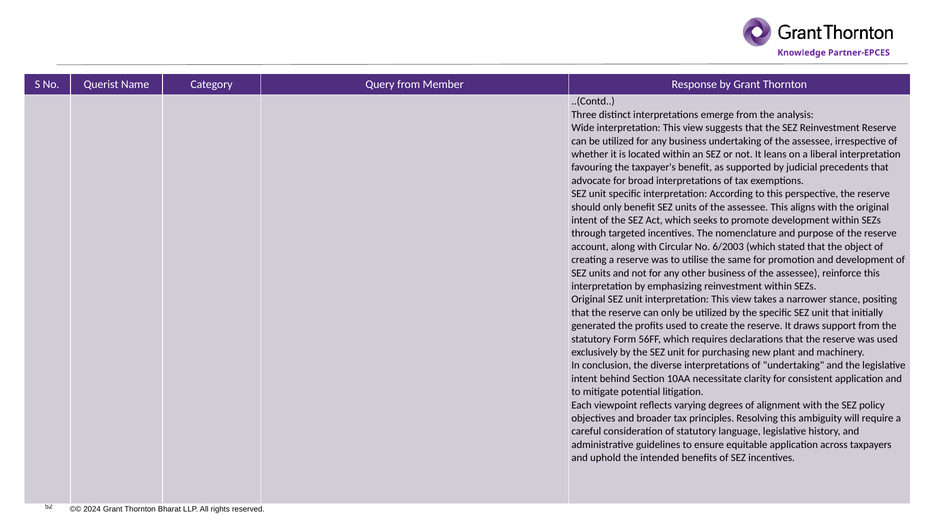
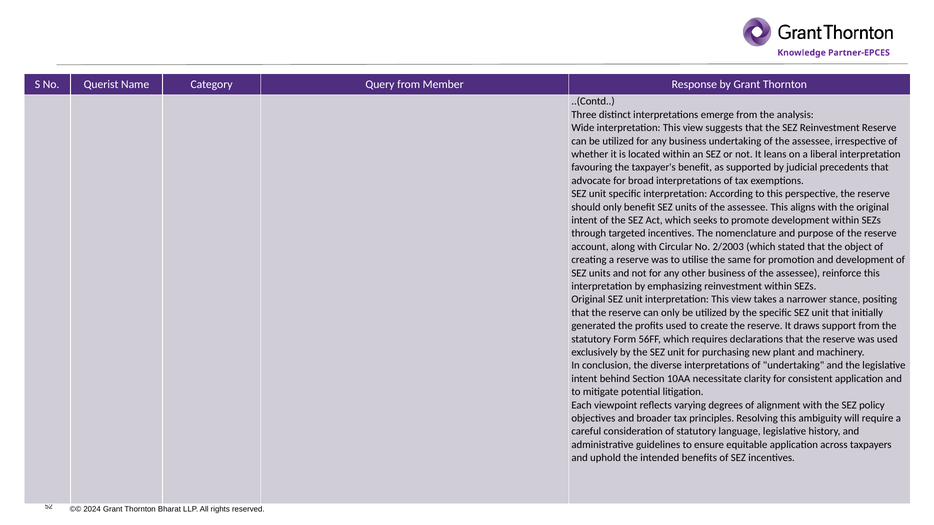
6/2003: 6/2003 -> 2/2003
